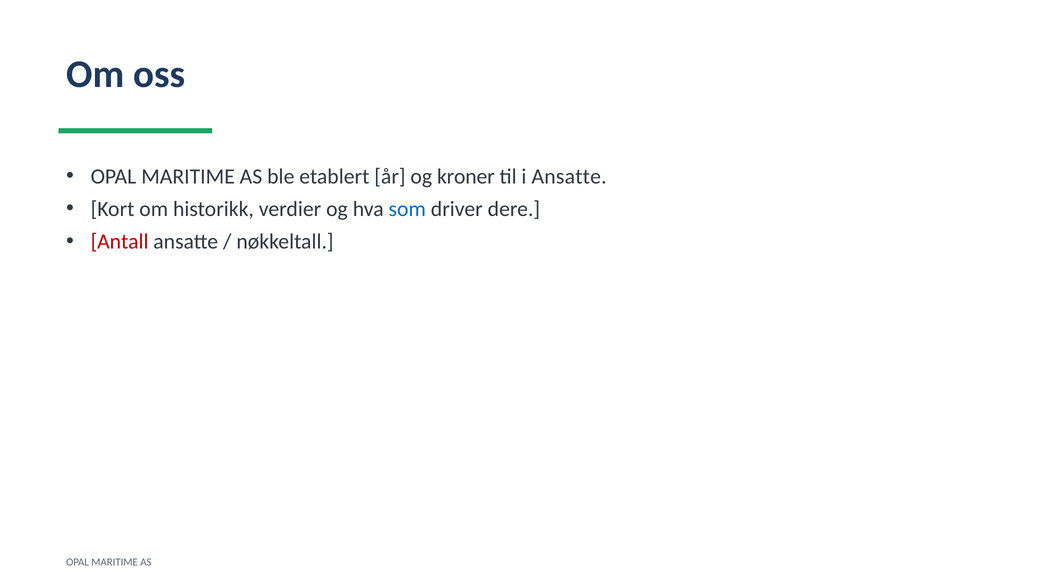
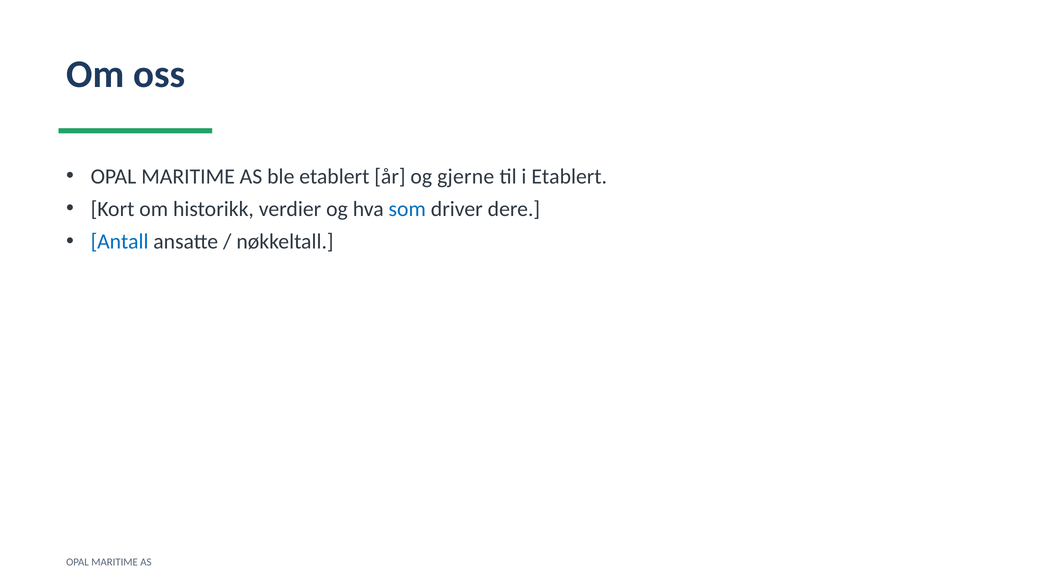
kroner: kroner -> gjerne
i Ansatte: Ansatte -> Etablert
Antall colour: red -> blue
